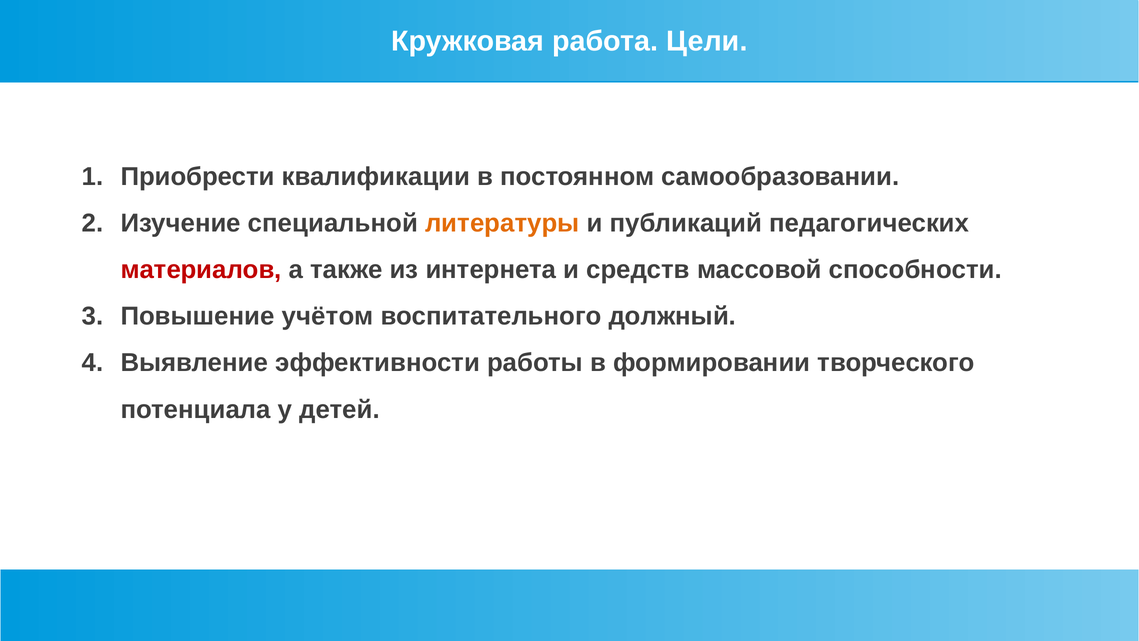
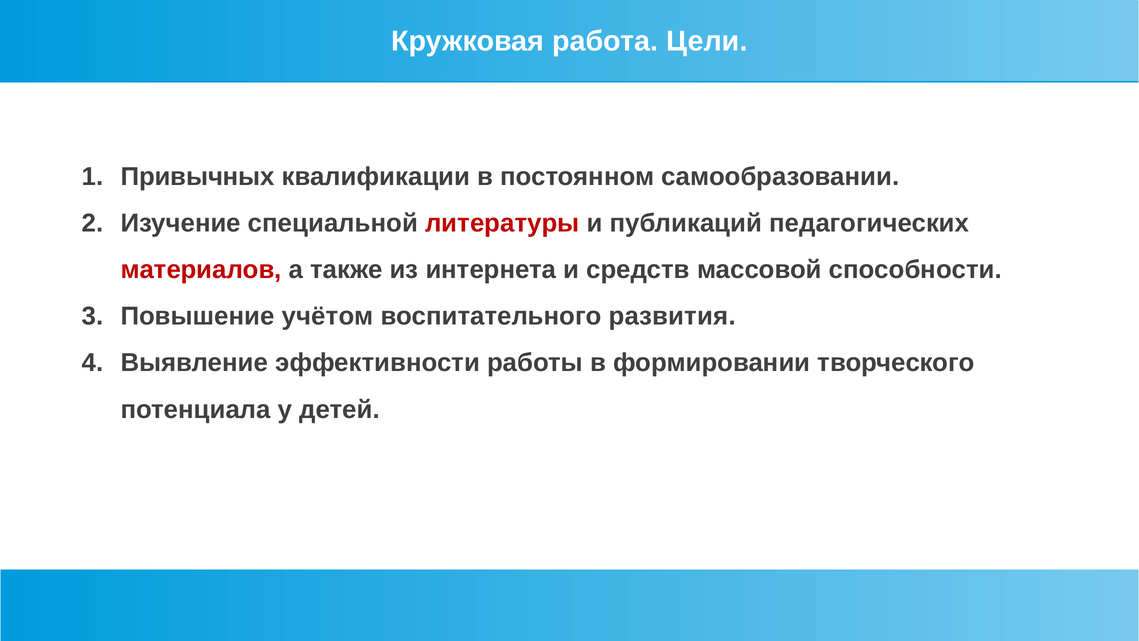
Приобрести: Приобрести -> Привычных
литературы colour: orange -> red
должный: должный -> развития
